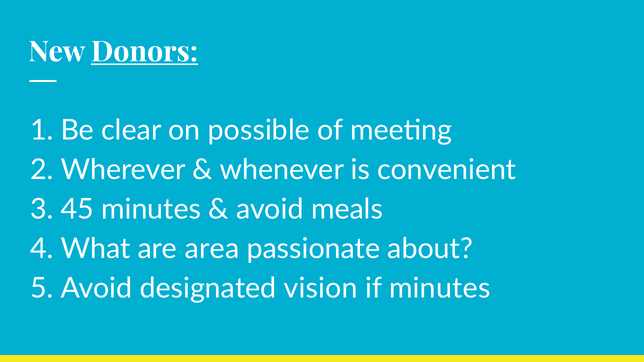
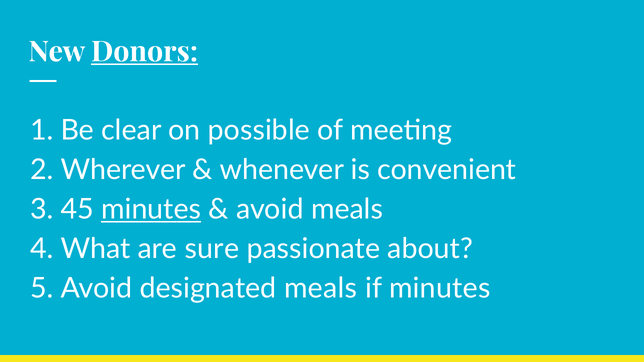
minutes at (151, 210) underline: none -> present
area: area -> sure
designated vision: vision -> meals
